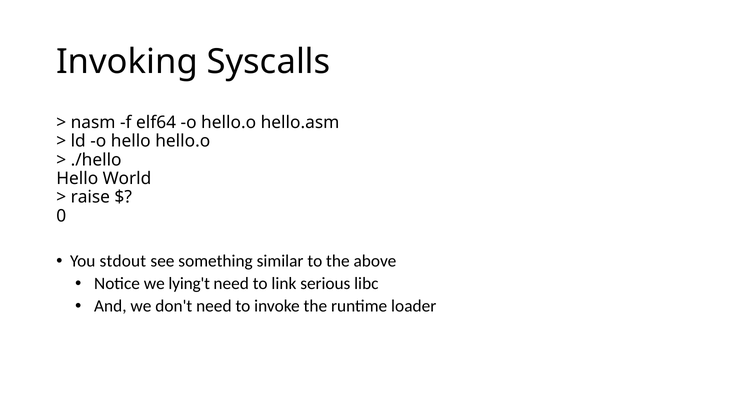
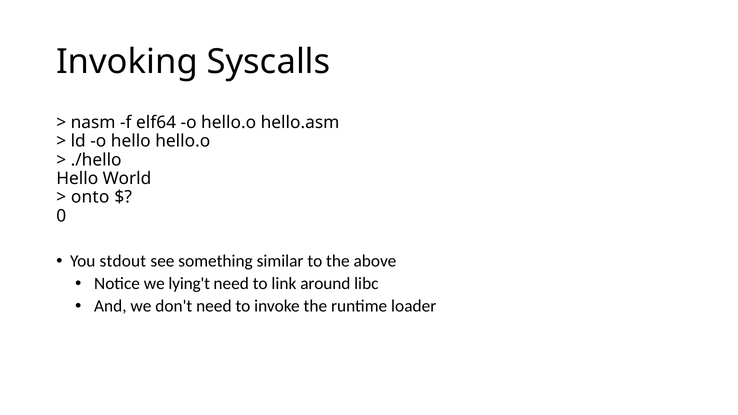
raise: raise -> onto
serious: serious -> around
